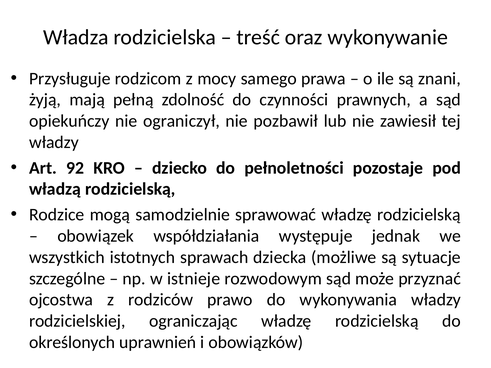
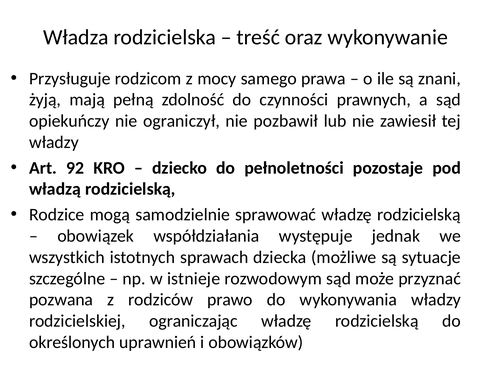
ojcostwa: ojcostwa -> pozwana
